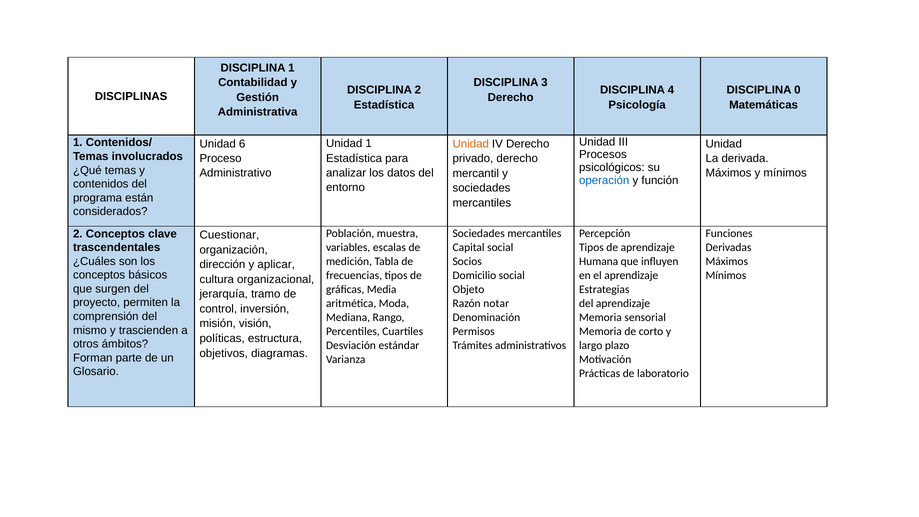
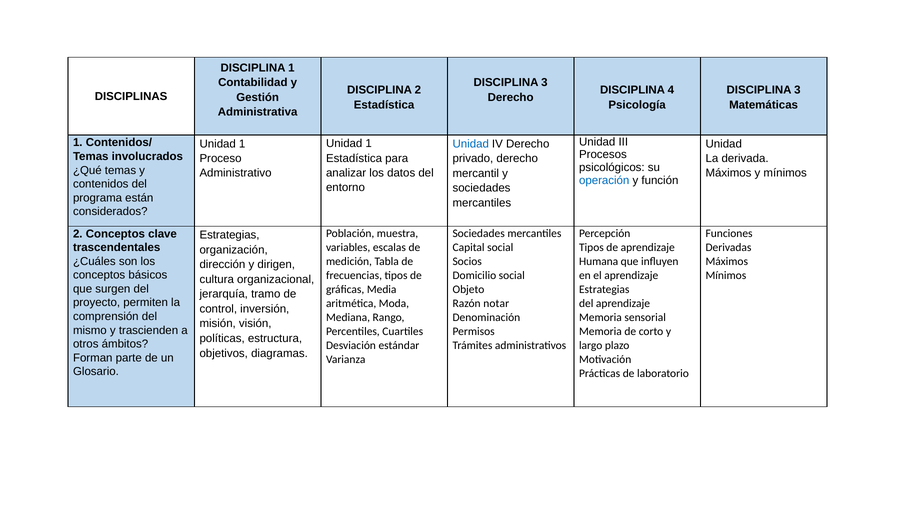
0 at (797, 90): 0 -> 3
6 at (242, 144): 6 -> 1
Unidad at (471, 144) colour: orange -> blue
Cuestionar at (229, 235): Cuestionar -> Estrategias
aplicar: aplicar -> dirigen
